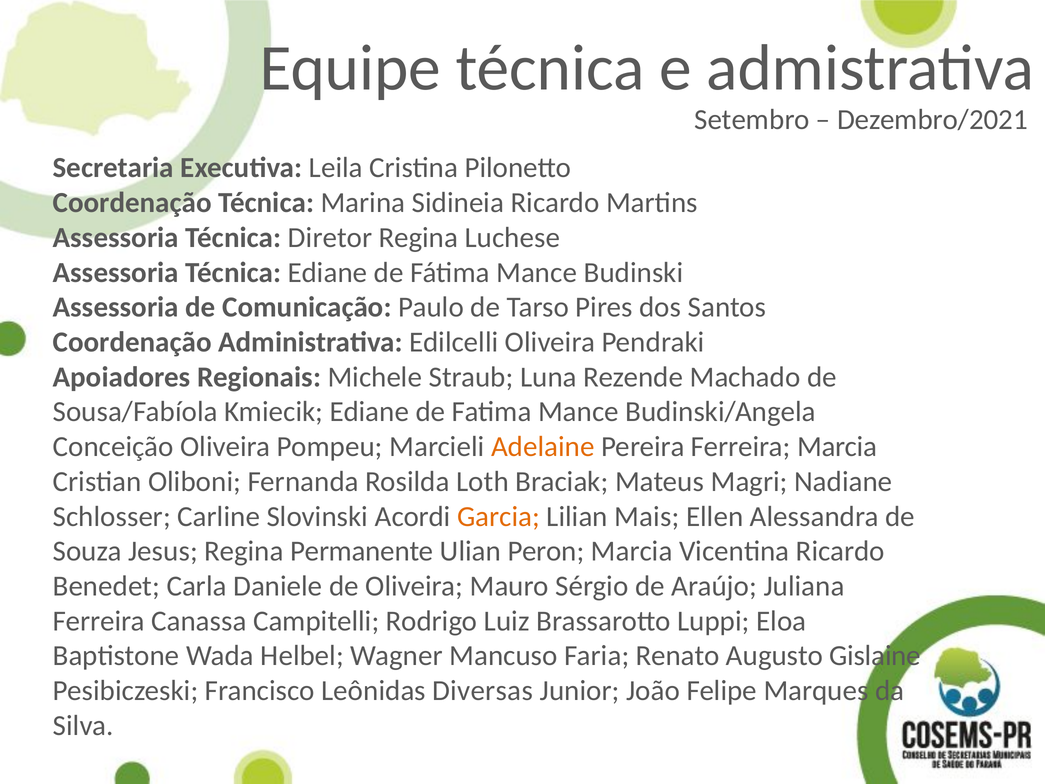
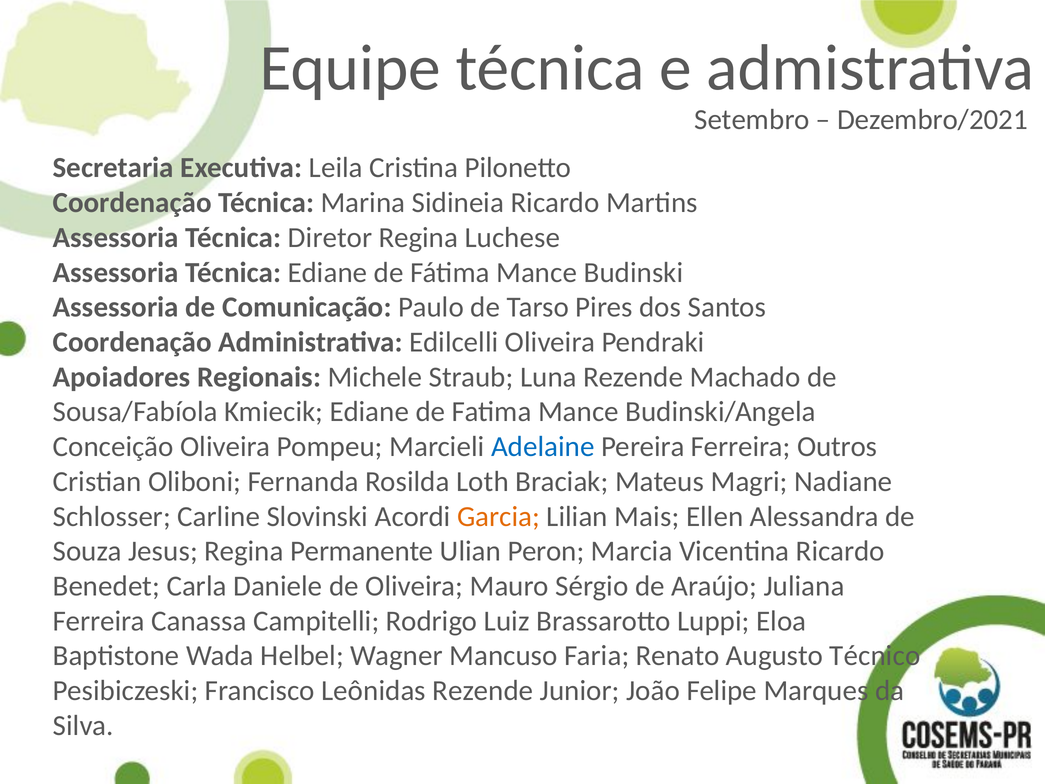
Adelaine colour: orange -> blue
Ferreira Marcia: Marcia -> Outros
Gislaine: Gislaine -> Técnico
Leônidas Diversas: Diversas -> Rezende
